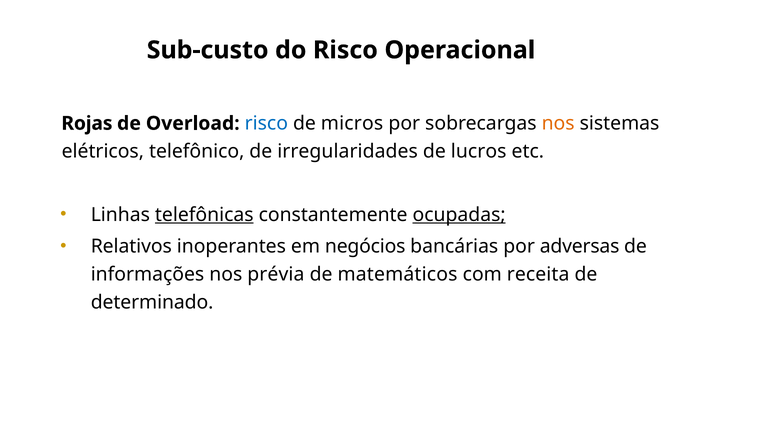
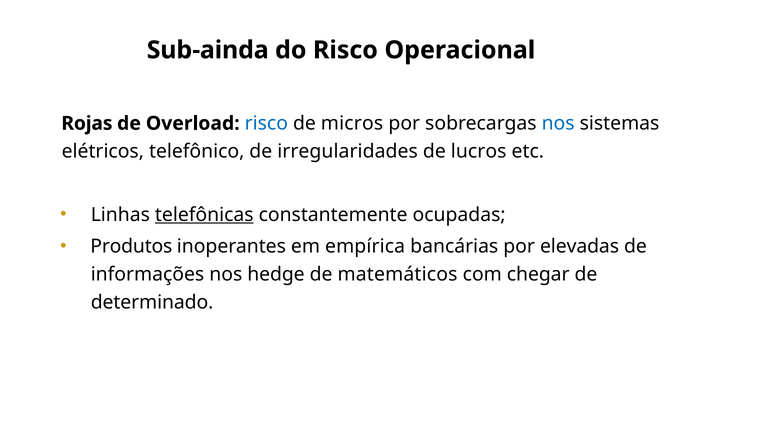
Sub-custo: Sub-custo -> Sub-ainda
nos at (558, 123) colour: orange -> blue
ocupadas underline: present -> none
Relativos: Relativos -> Produtos
negócios: negócios -> empírica
adversas: adversas -> elevadas
prévia: prévia -> hedge
receita: receita -> chegar
